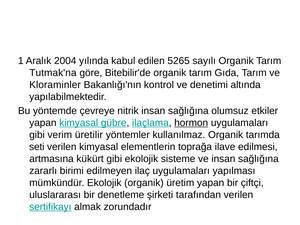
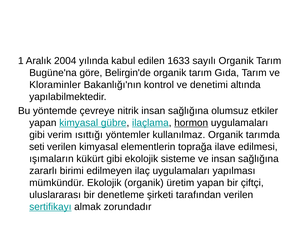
5265: 5265 -> 1633
Tutmak'na: Tutmak'na -> Bugüne'na
Bitebilir'de: Bitebilir'de -> Belirgin'de
üretilir: üretilir -> ısıttığı
artmasına: artmasına -> ışımaların
